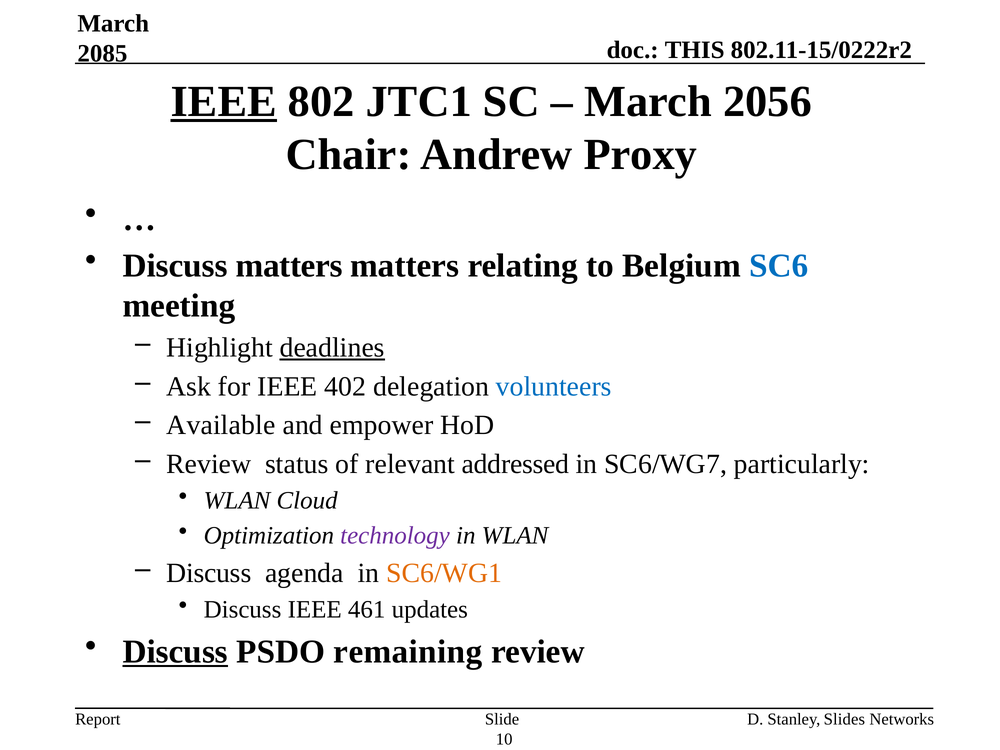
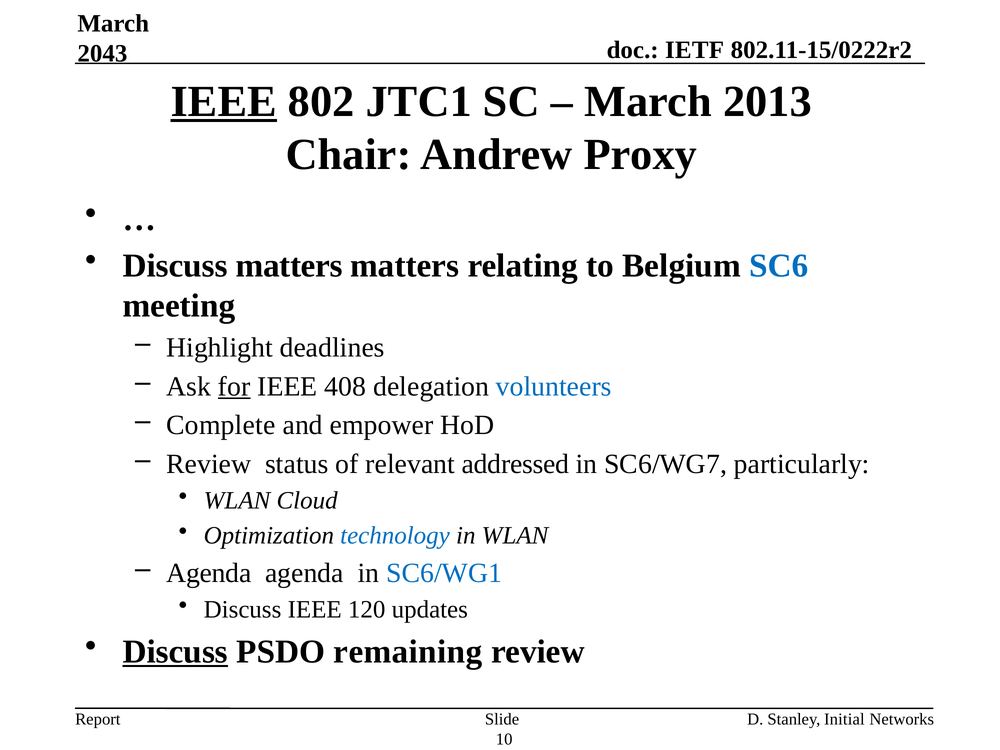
THIS: THIS -> IETF
2085: 2085 -> 2043
2056: 2056 -> 2013
deadlines underline: present -> none
for underline: none -> present
402: 402 -> 408
Available: Available -> Complete
technology colour: purple -> blue
Discuss at (209, 573): Discuss -> Agenda
SC6/WG1 colour: orange -> blue
461: 461 -> 120
Slides: Slides -> Initial
